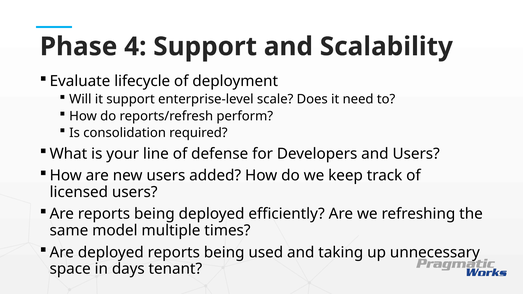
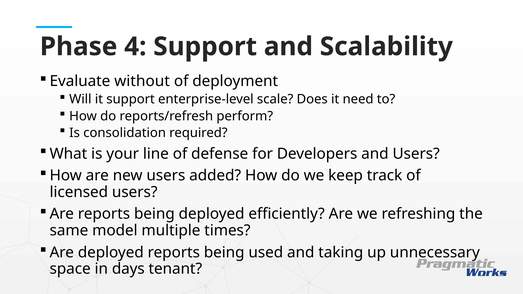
lifecycle: lifecycle -> without
